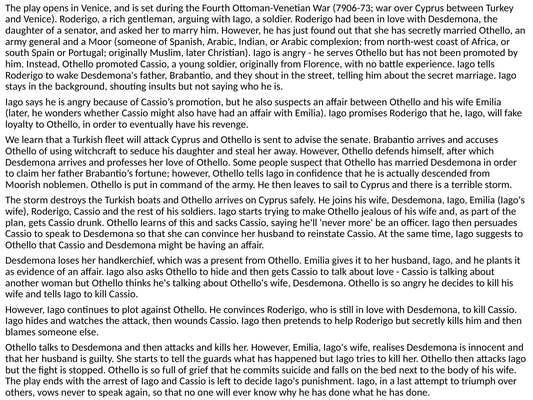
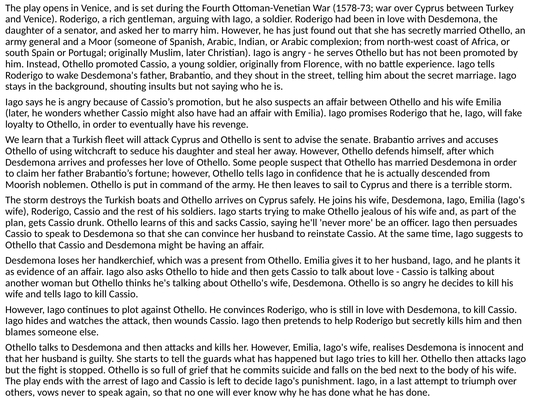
7906-73: 7906-73 -> 1578-73
